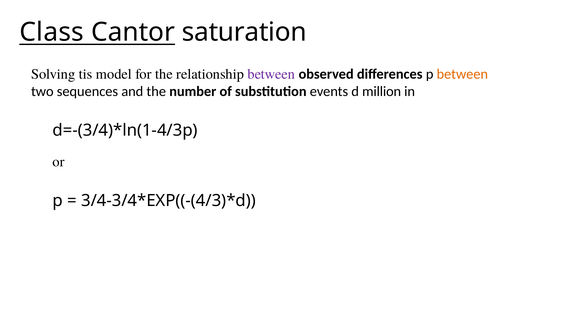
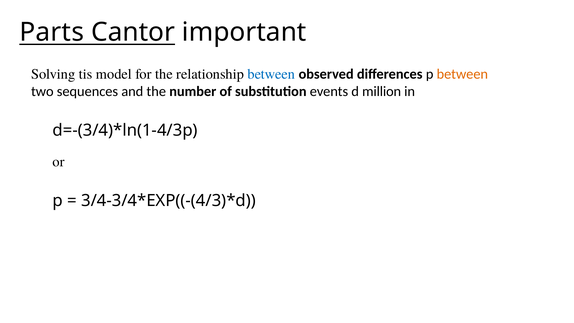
Class: Class -> Parts
saturation: saturation -> important
between at (271, 74) colour: purple -> blue
